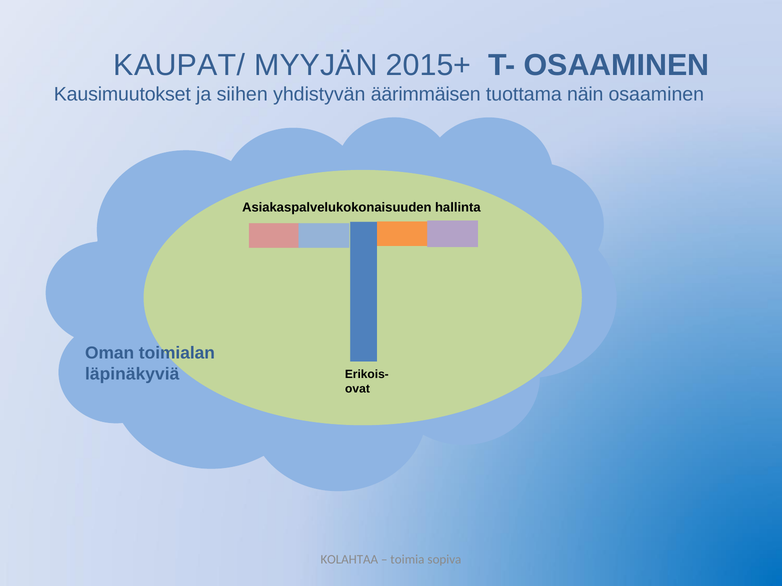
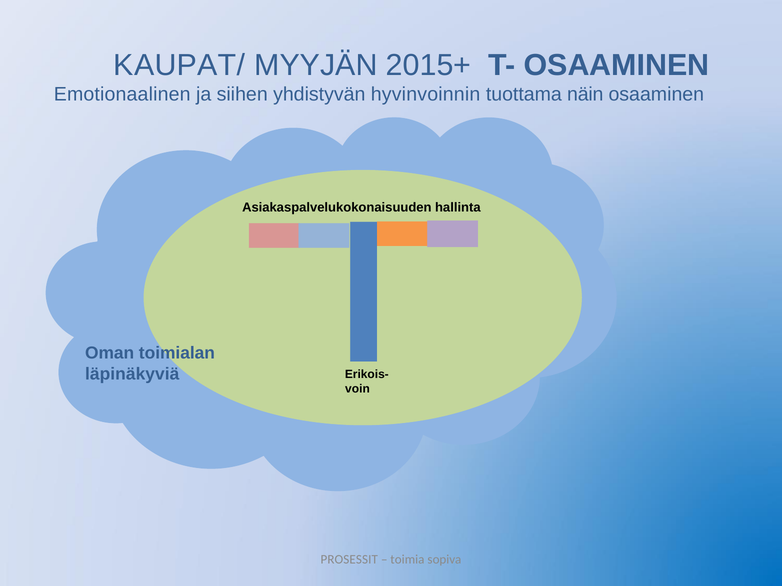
Kausimuutokset: Kausimuutokset -> Emotionaalinen
äärimmäisen: äärimmäisen -> hyvinvoinnin
ovat: ovat -> voin
KOLAHTAA: KOLAHTAA -> PROSESSIT
